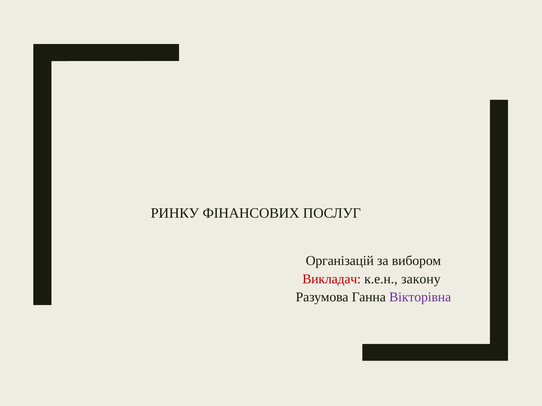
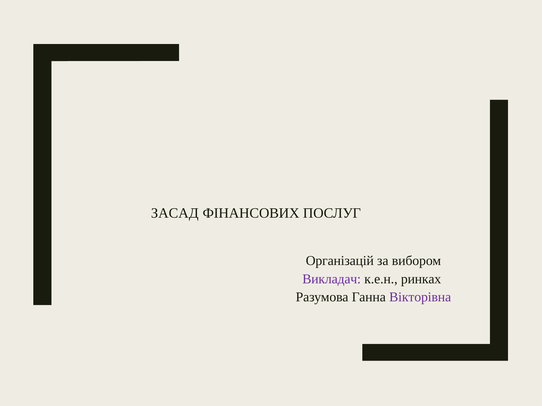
РИНКУ: РИНКУ -> ЗАСАД
Викладач colour: red -> purple
закону: закону -> ринках
